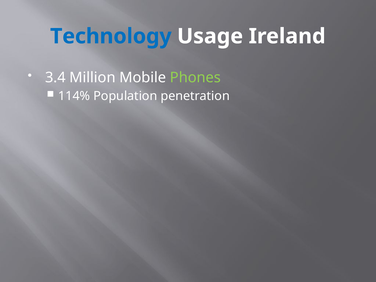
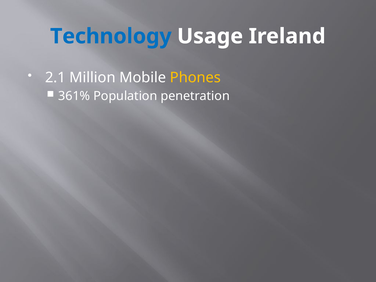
3.4: 3.4 -> 2.1
Phones colour: light green -> yellow
114%: 114% -> 361%
